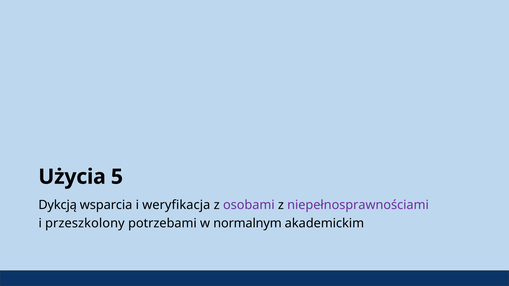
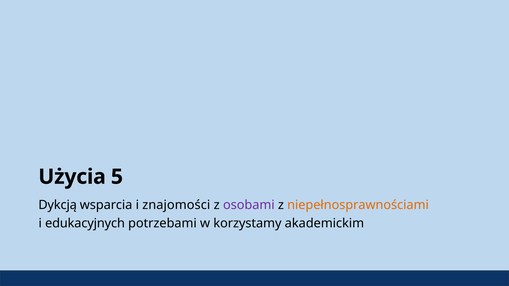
weryfikacja: weryfikacja -> znajomości
niepełnosprawnościami colour: purple -> orange
przeszkolony: przeszkolony -> edukacyjnych
normalnym: normalnym -> korzystamy
